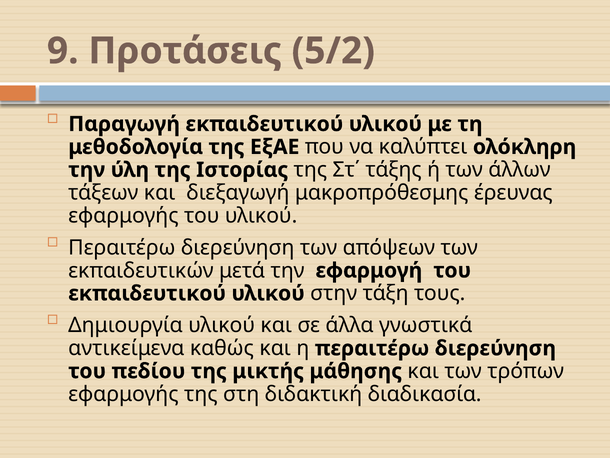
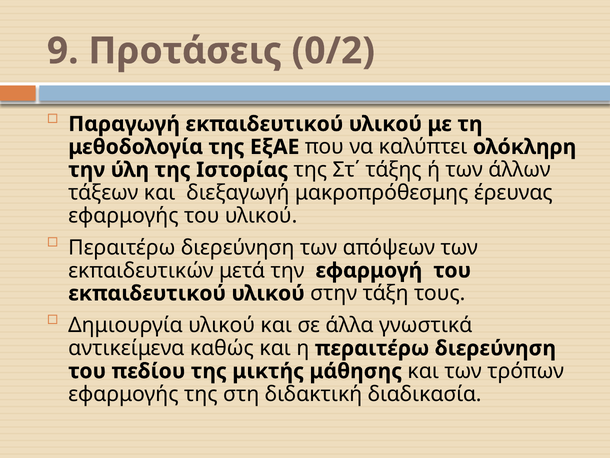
5/2: 5/2 -> 0/2
